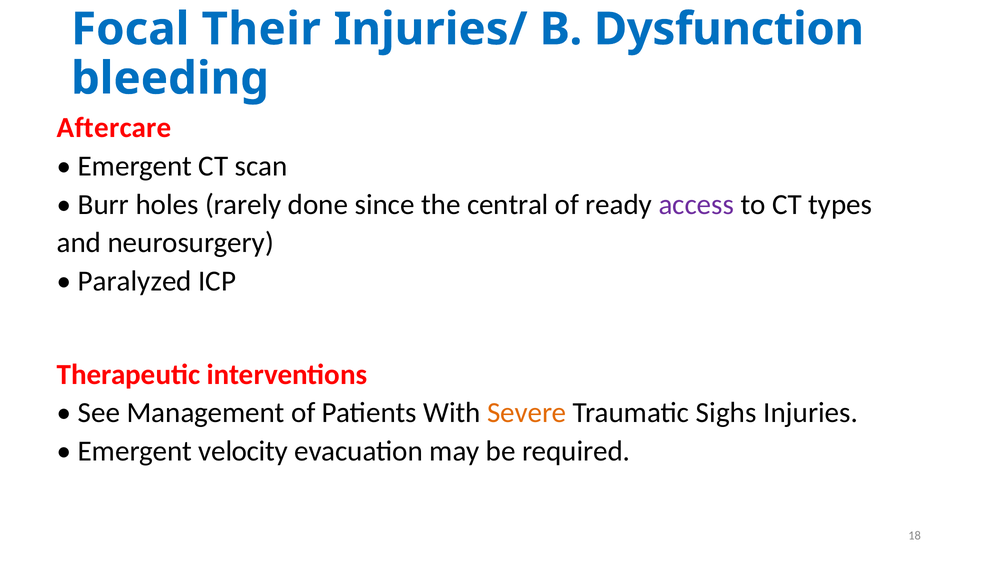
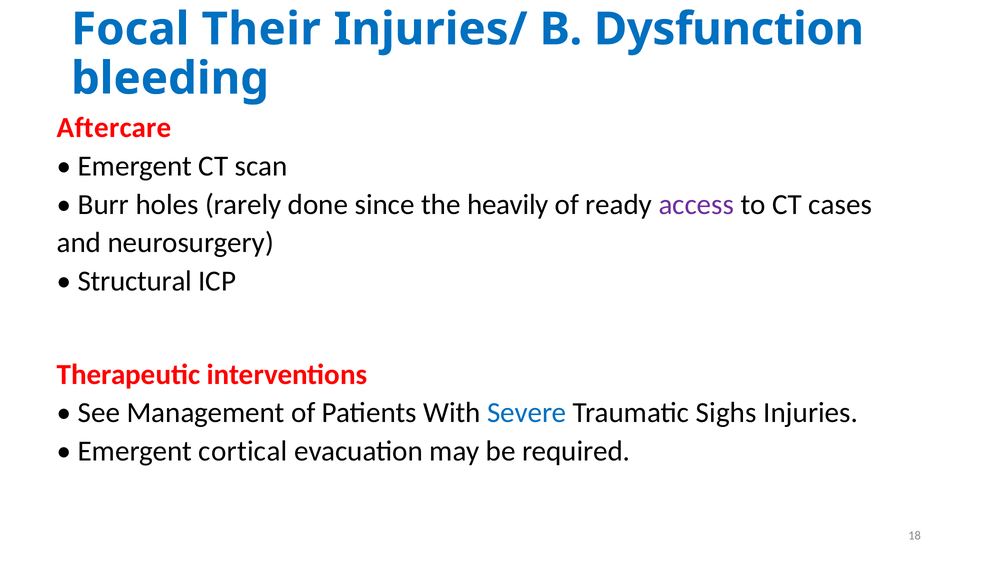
central: central -> heavily
types: types -> cases
Paralyzed: Paralyzed -> Structural
Severe colour: orange -> blue
velocity: velocity -> cortical
